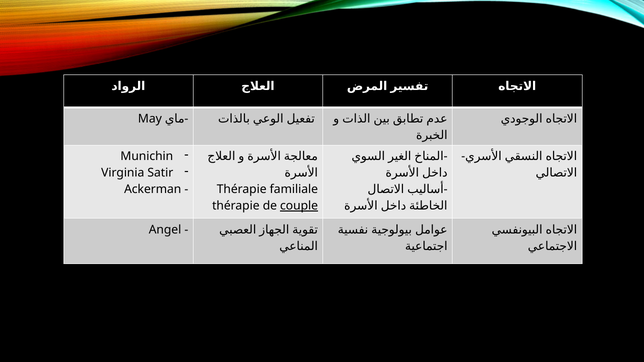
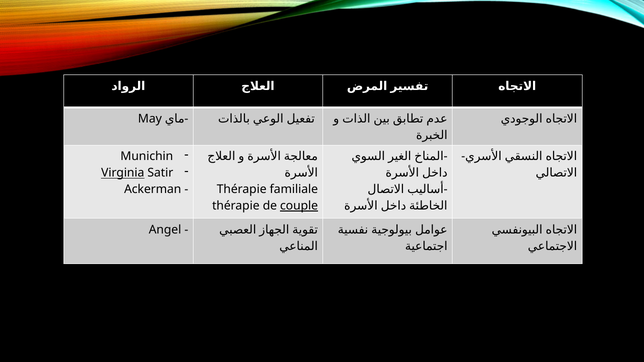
Virginia underline: none -> present
